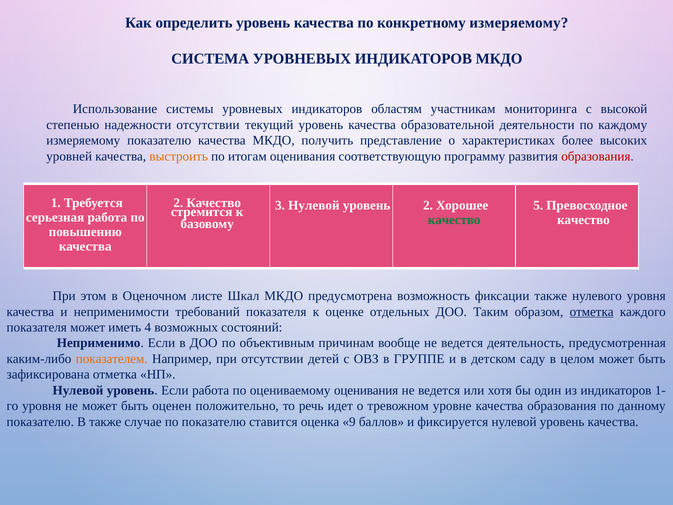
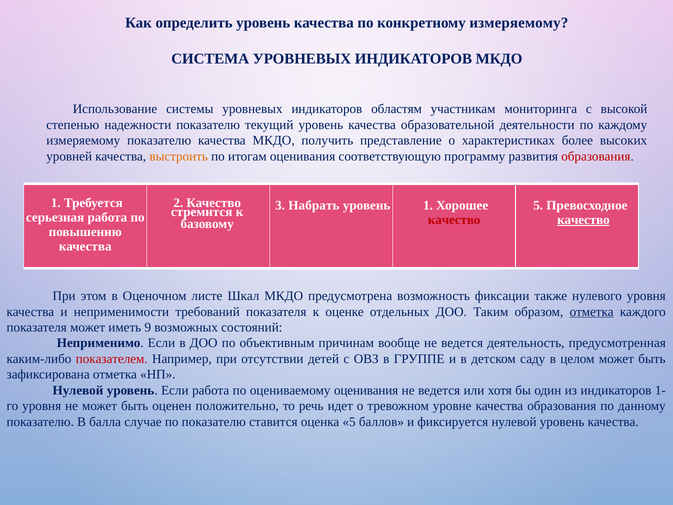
надежности отсутствии: отсутствии -> показателю
3 Нулевой: Нулевой -> Набрать
уровень 2: 2 -> 1
качество at (583, 220) underline: none -> present
качество at (454, 220) colour: green -> red
4: 4 -> 9
показателем colour: orange -> red
В также: также -> балла
оценка 9: 9 -> 5
